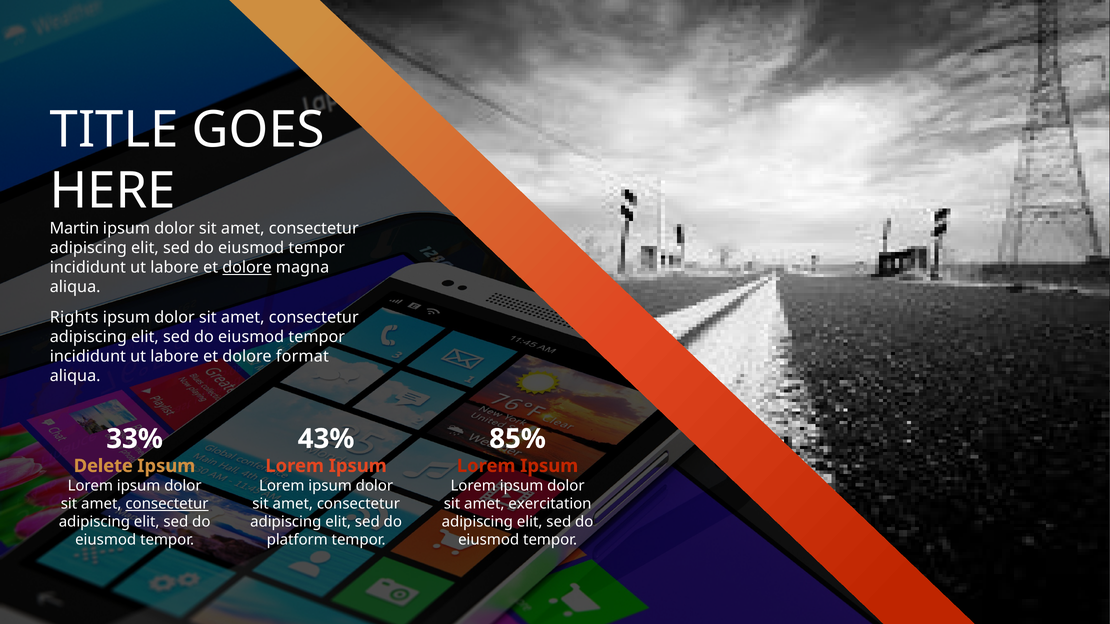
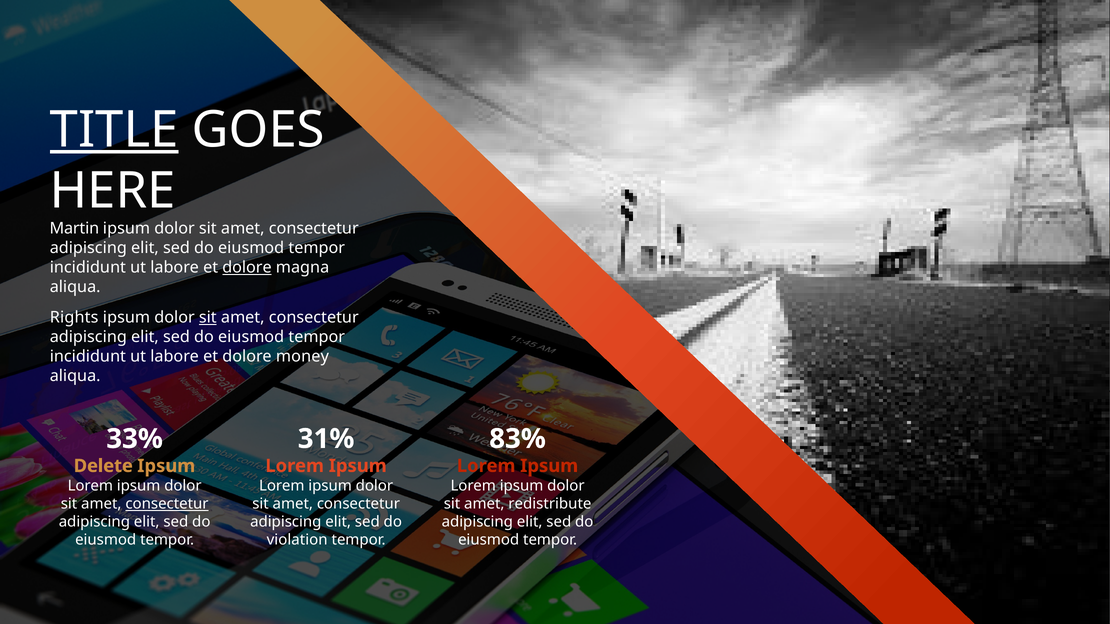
TITLE underline: none -> present
sit at (208, 318) underline: none -> present
format: format -> money
43%: 43% -> 31%
85%: 85% -> 83%
exercitation: exercitation -> redistribute
platform: platform -> violation
